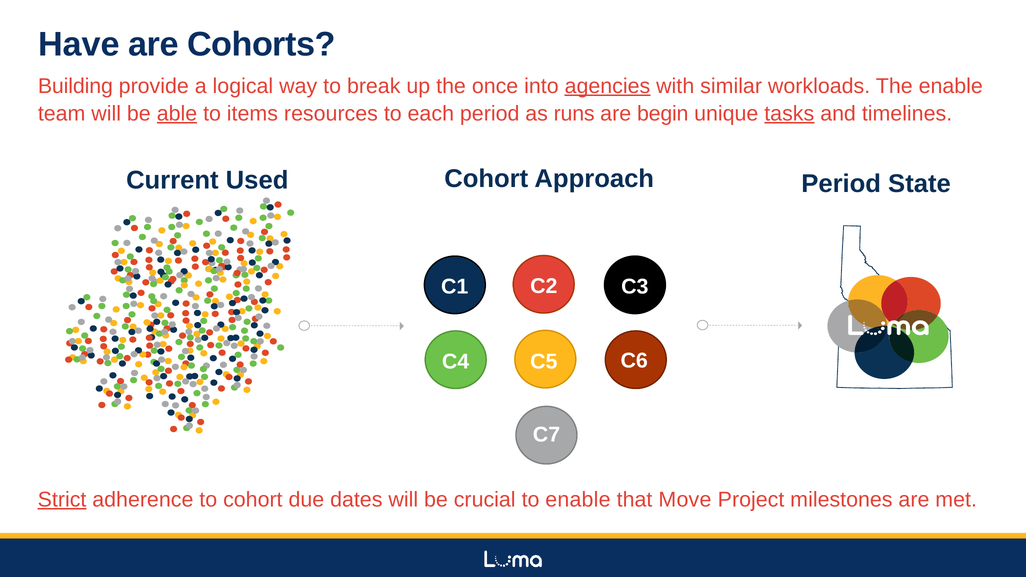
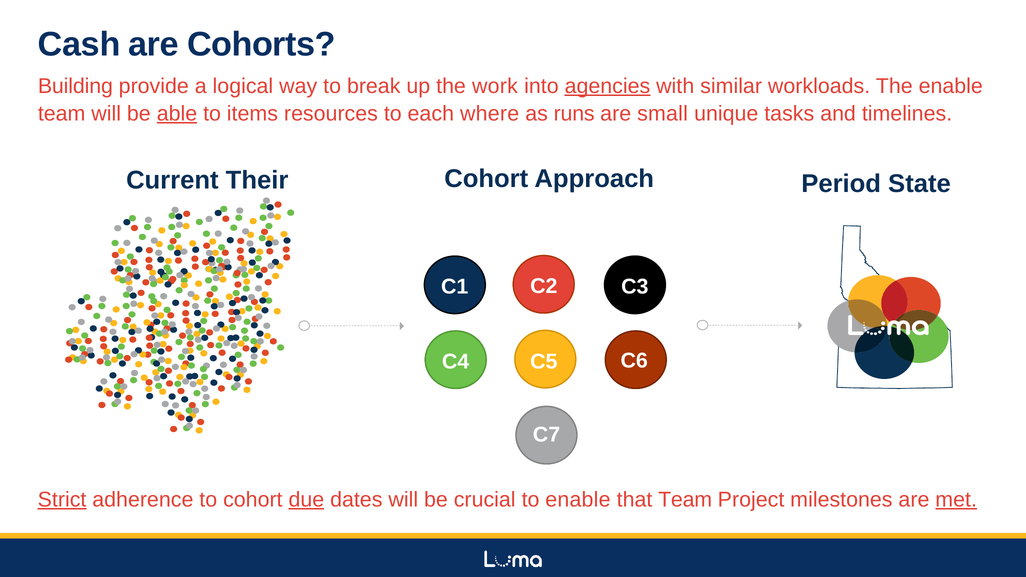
Have: Have -> Cash
once: once -> work
each period: period -> where
begin: begin -> small
tasks underline: present -> none
Used: Used -> Their
due underline: none -> present
that Move: Move -> Team
met underline: none -> present
